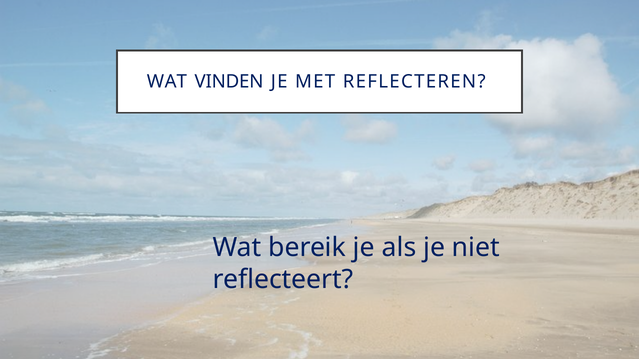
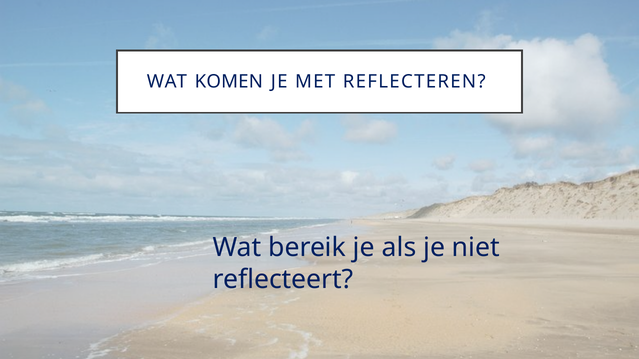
VINDEN: VINDEN -> KOMEN
